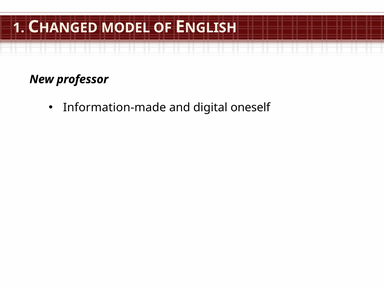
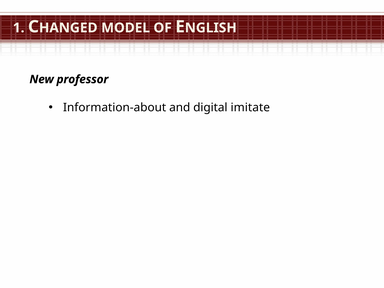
Information-made: Information-made -> Information-about
oneself: oneself -> imitate
